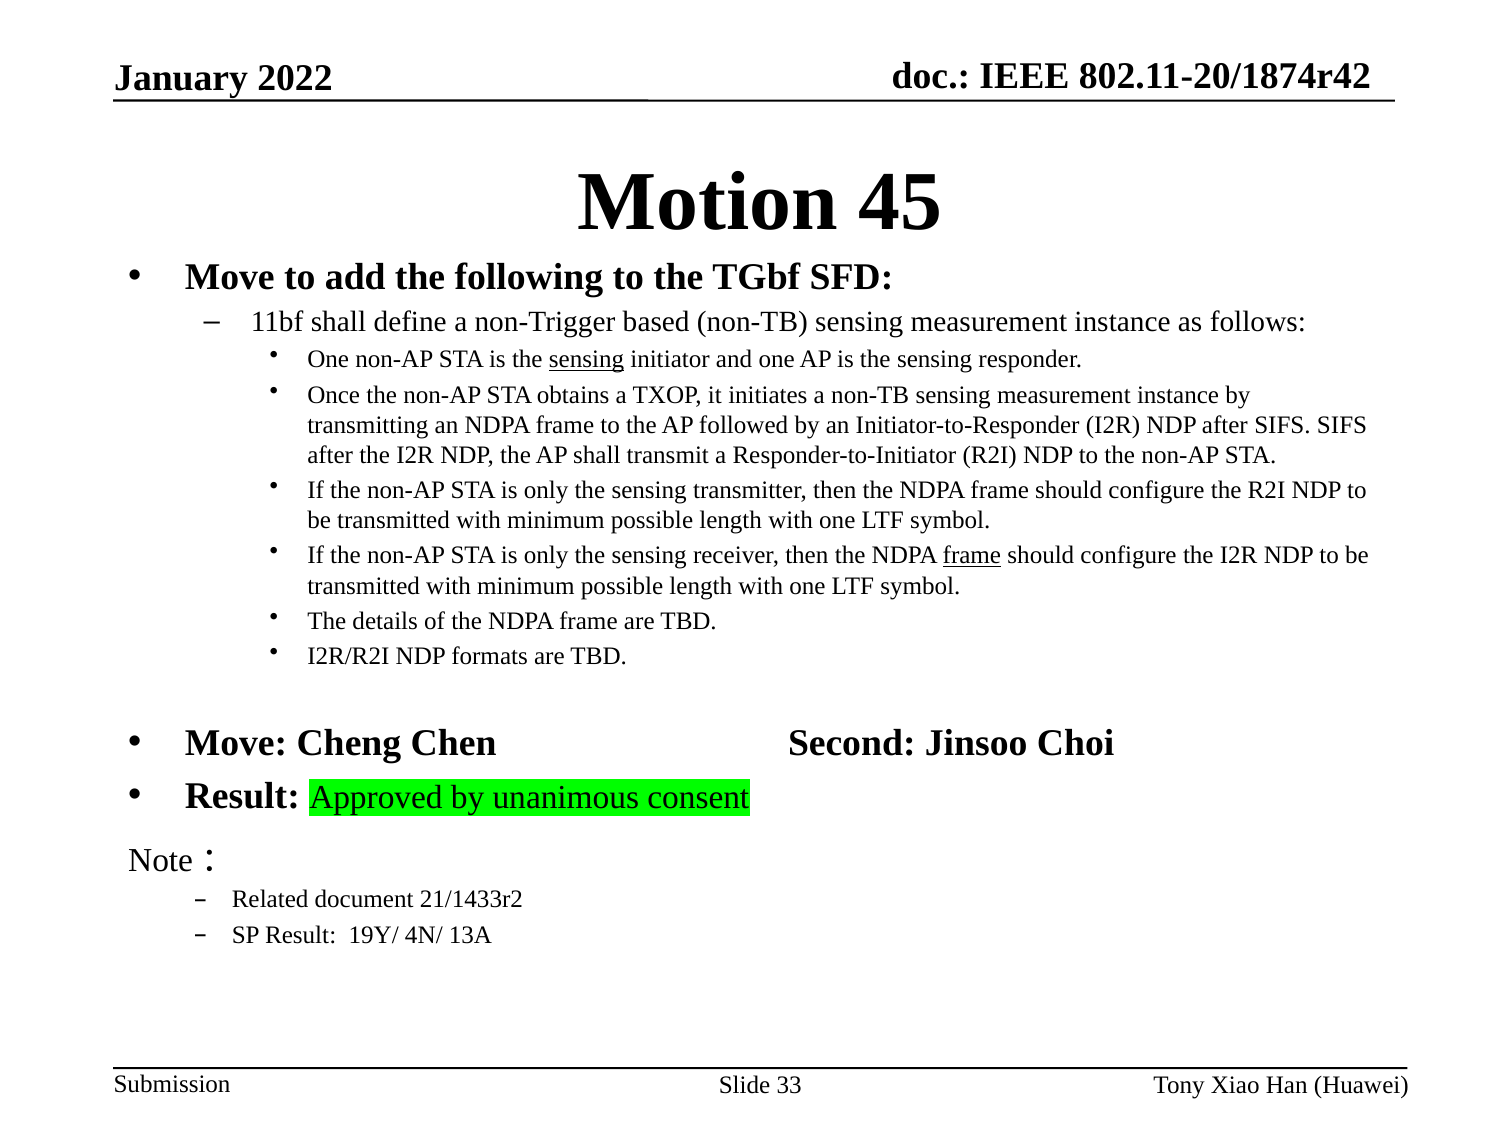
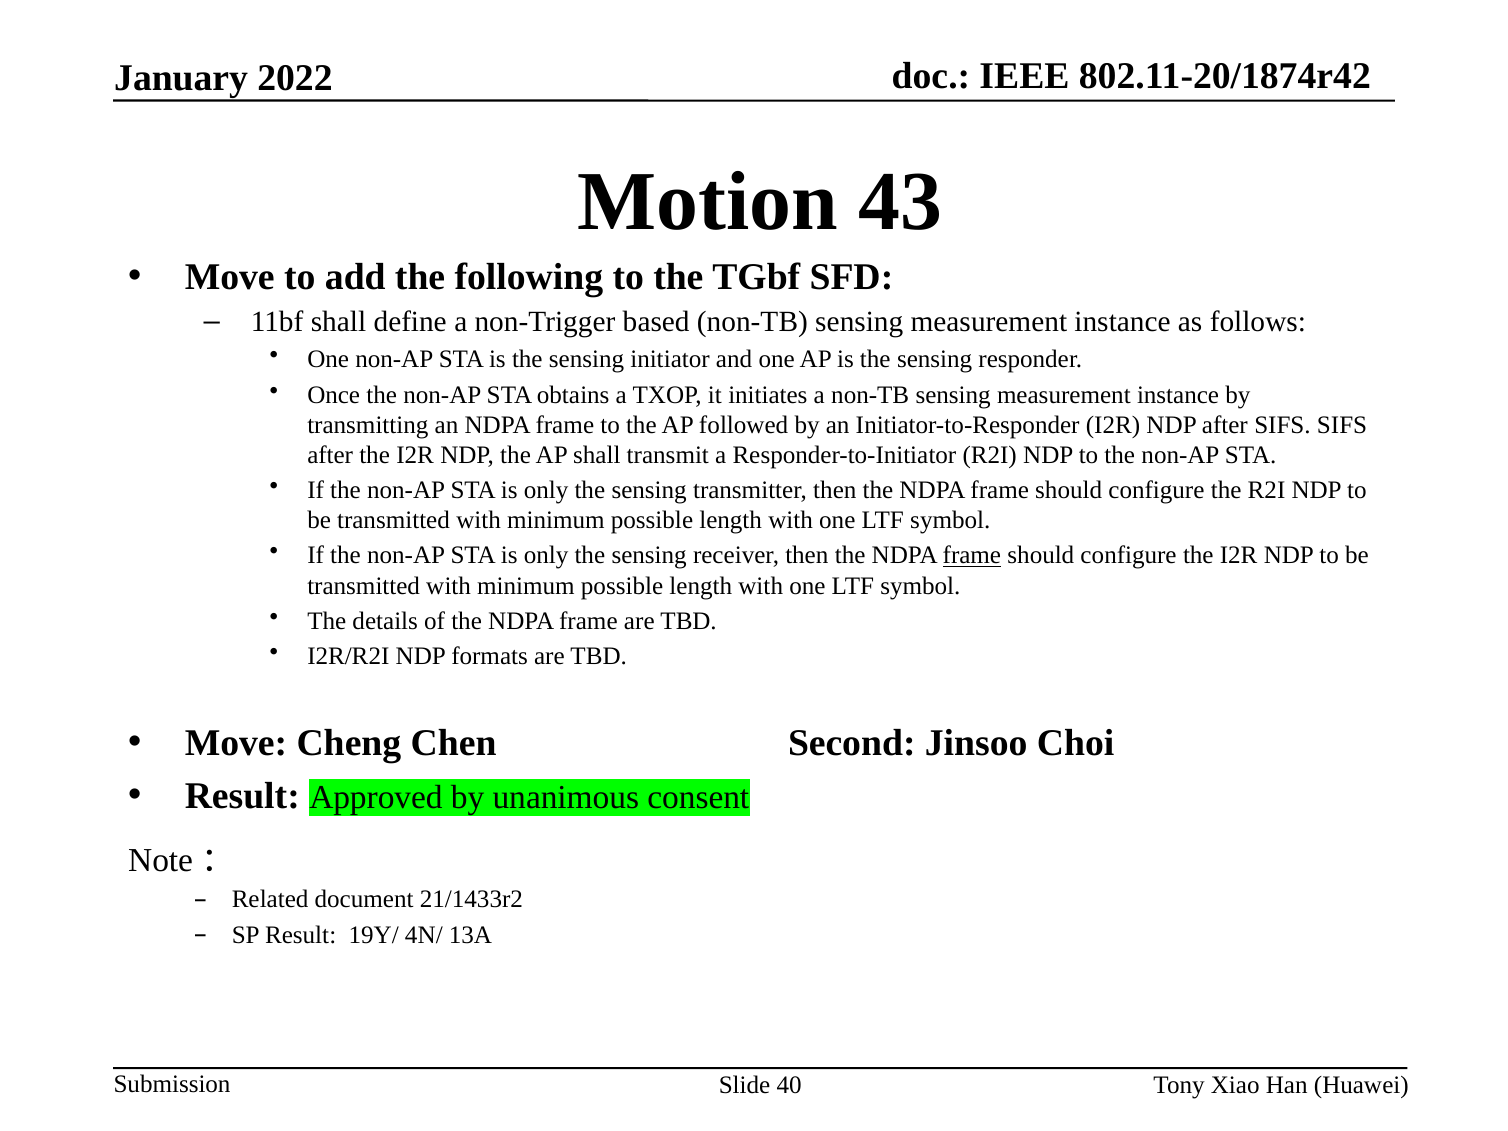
45: 45 -> 43
sensing at (587, 360) underline: present -> none
33: 33 -> 40
